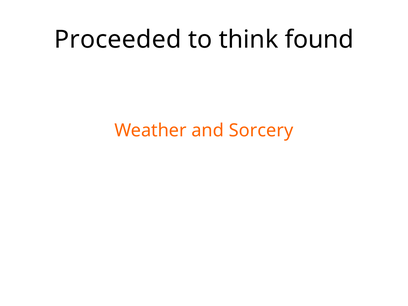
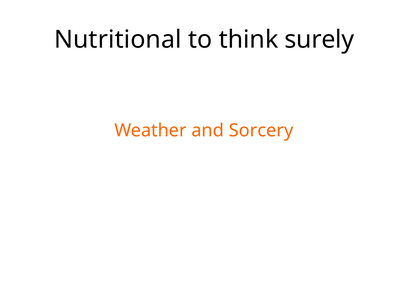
Proceeded: Proceeded -> Nutritional
found: found -> surely
